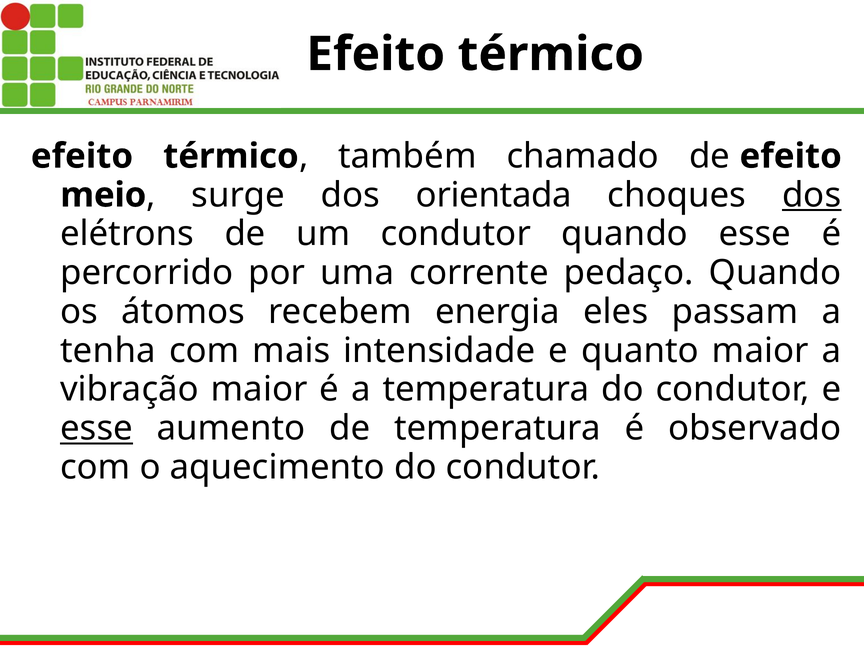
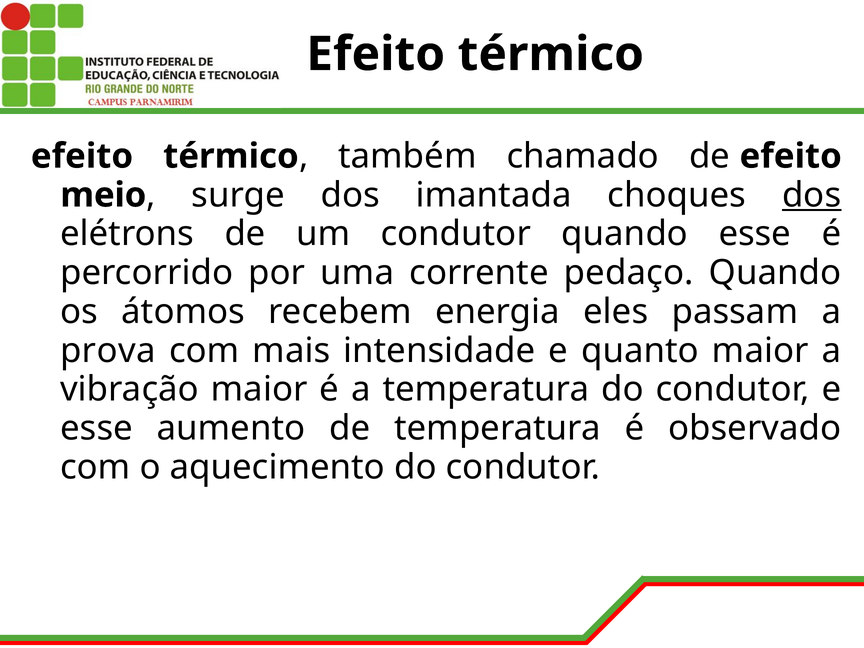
orientada: orientada -> imantada
tenha: tenha -> prova
esse at (97, 428) underline: present -> none
